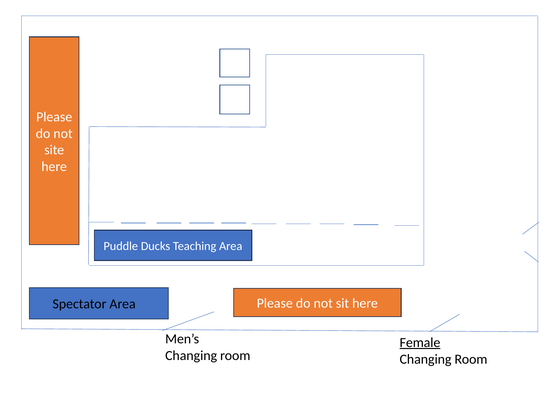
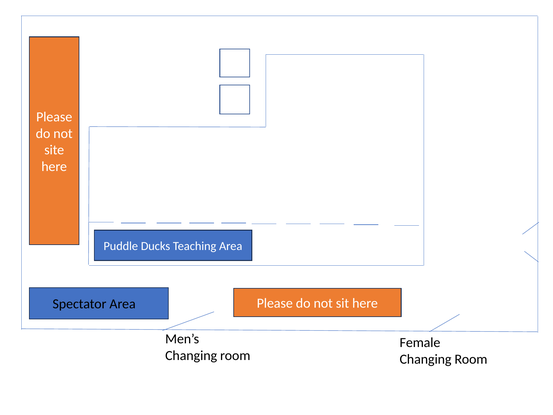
Female underline: present -> none
